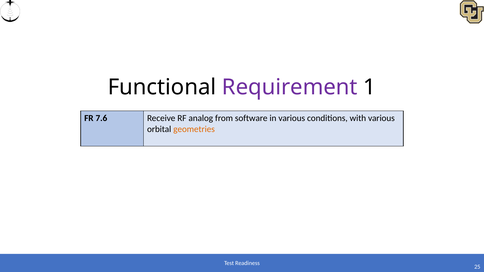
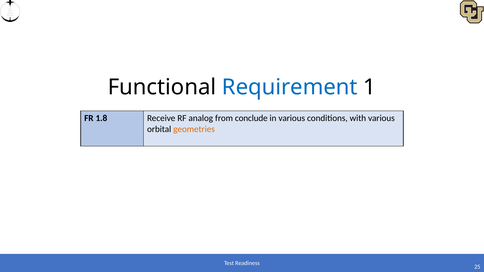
Requirement colour: purple -> blue
7.6: 7.6 -> 1.8
software: software -> conclude
